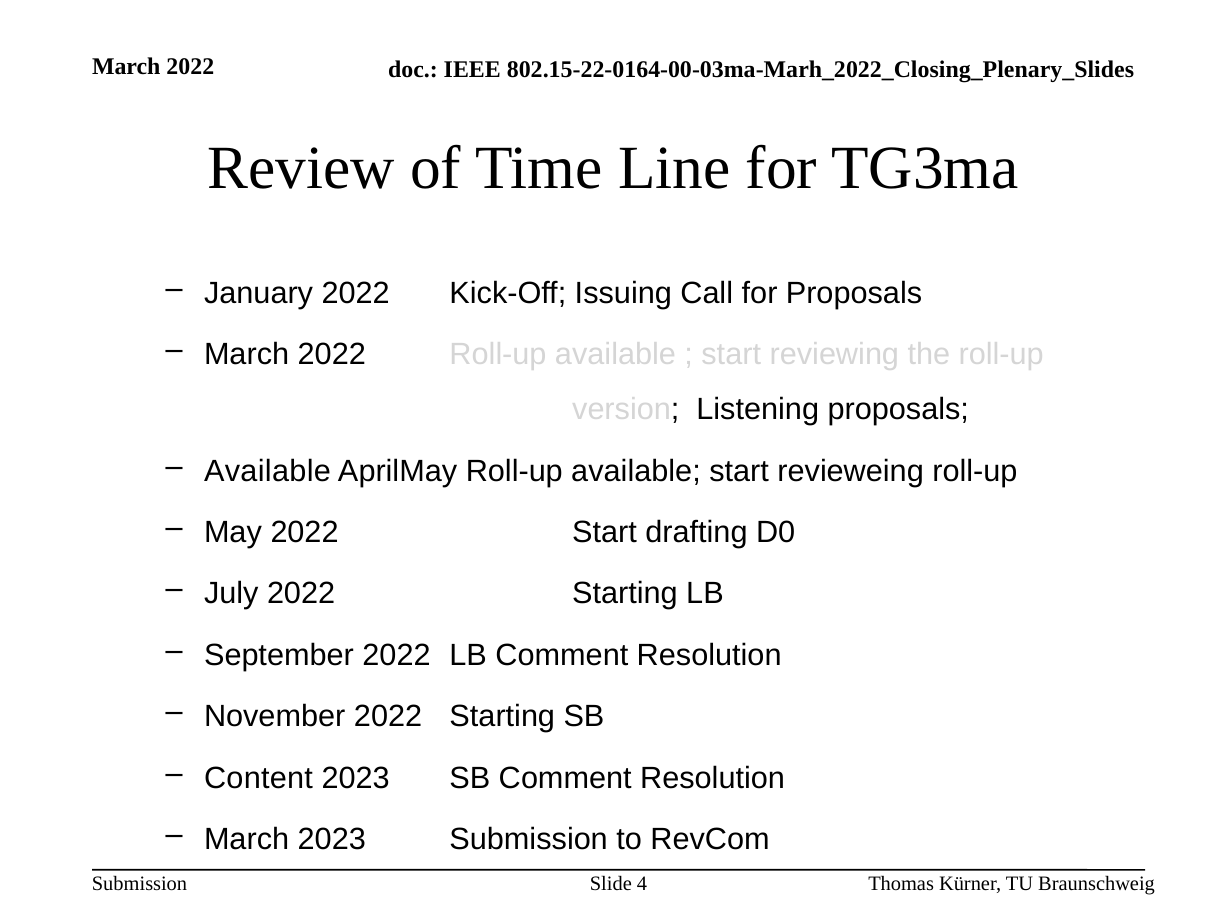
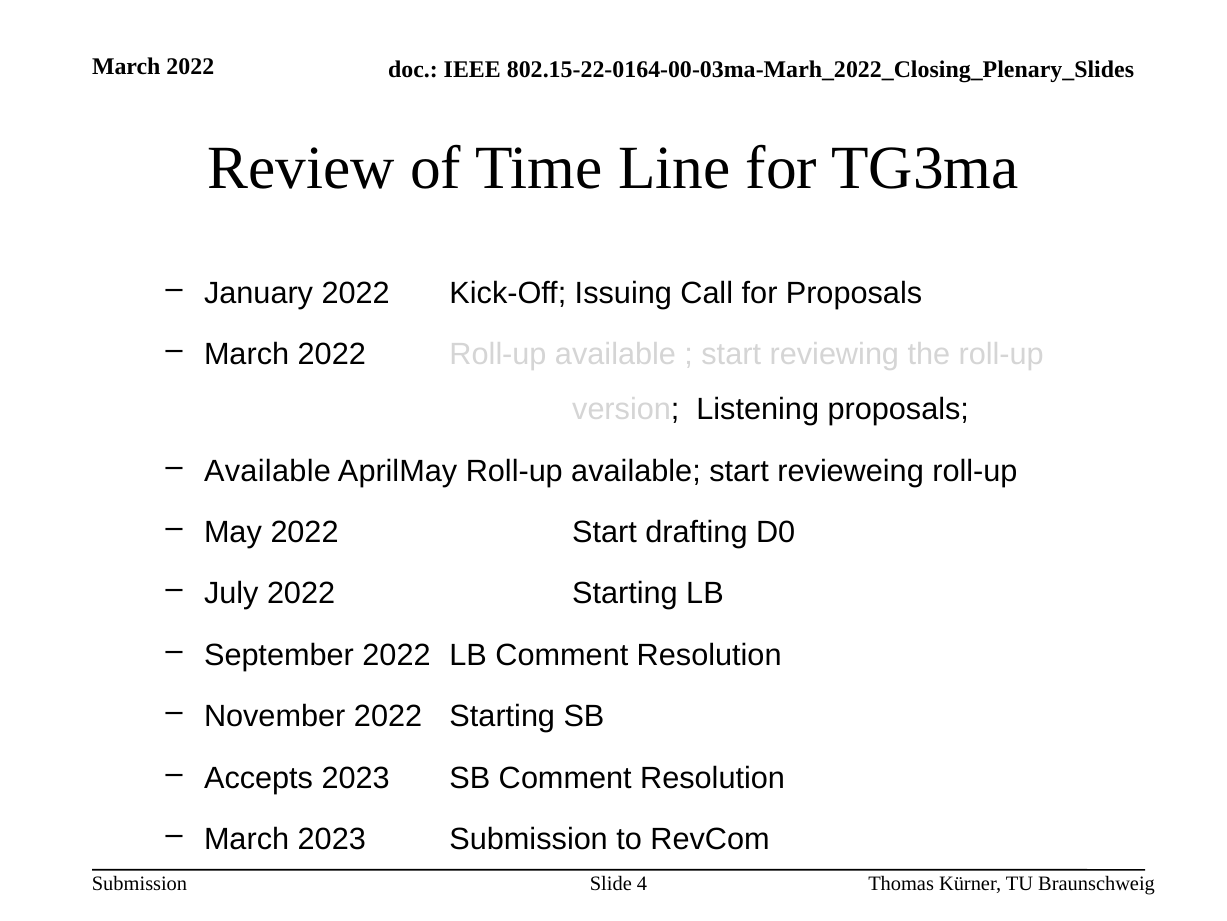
Content: Content -> Accepts
